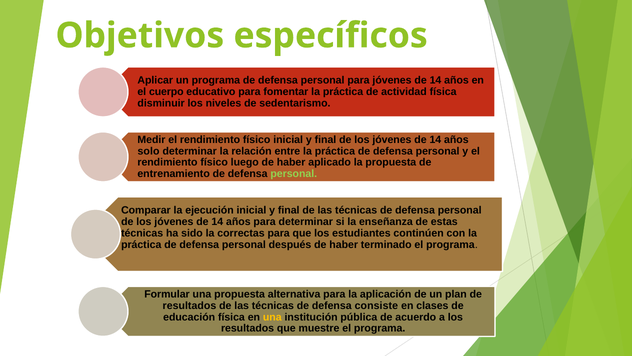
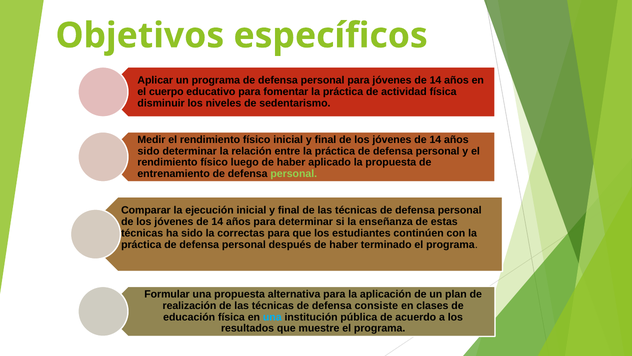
solo at (148, 151): solo -> sido
resultados at (189, 305): resultados -> realización
una at (272, 317) colour: yellow -> light blue
